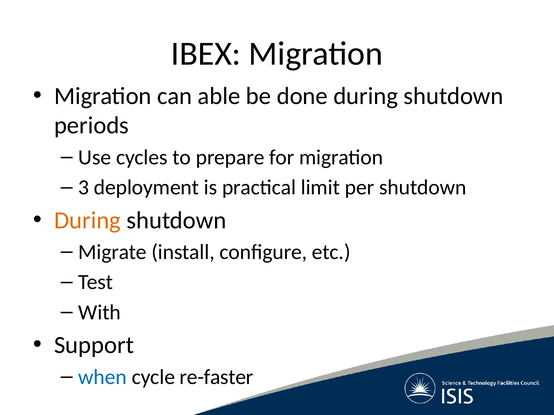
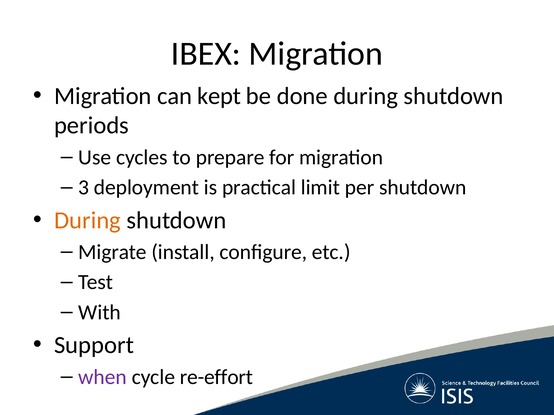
able: able -> kept
when colour: blue -> purple
re-faster: re-faster -> re-effort
